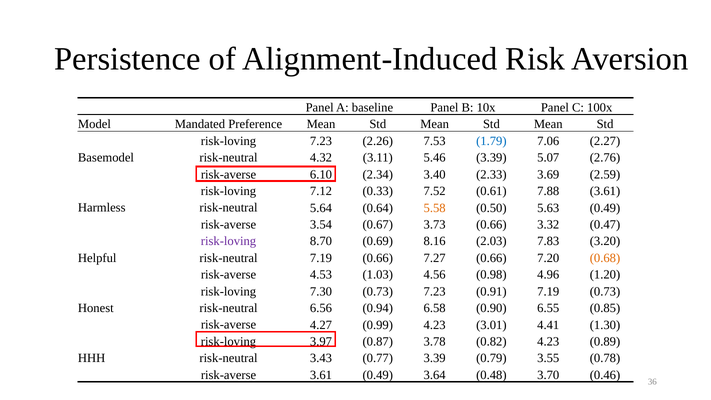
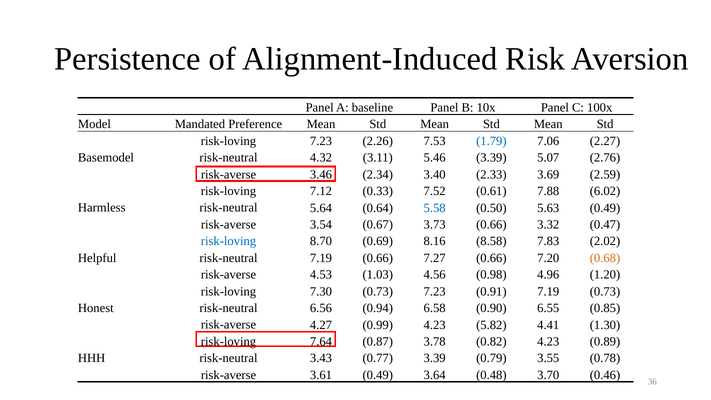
6.10: 6.10 -> 3.46
7.88 3.61: 3.61 -> 6.02
5.58 colour: orange -> blue
risk-loving at (229, 241) colour: purple -> blue
2.03: 2.03 -> 8.58
3.20: 3.20 -> 2.02
3.01: 3.01 -> 5.82
3.97: 3.97 -> 7.64
